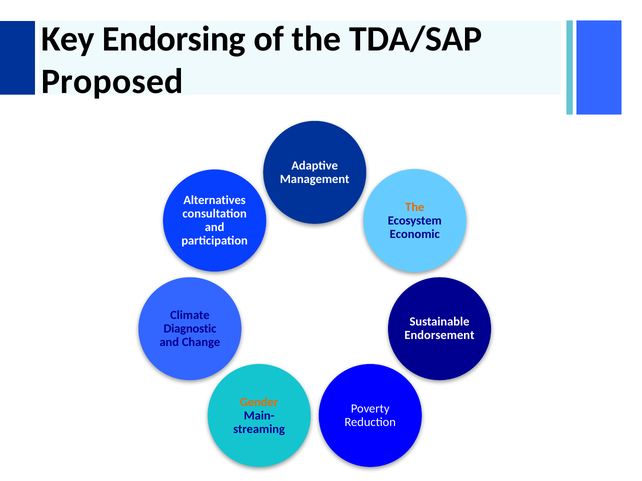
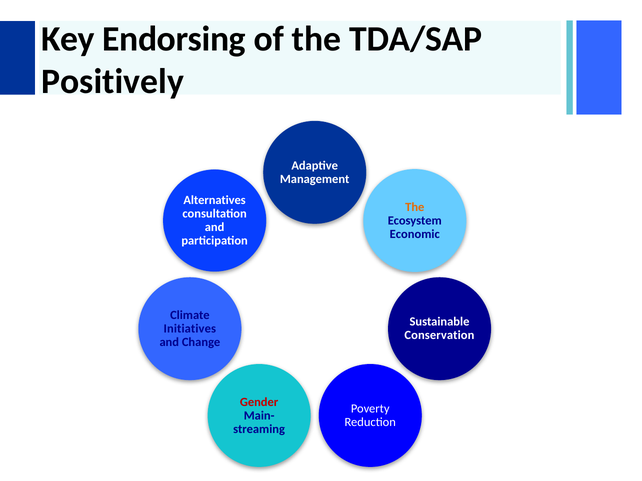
Proposed: Proposed -> Positively
Diagnostic: Diagnostic -> Initiatives
Endorsement: Endorsement -> Conservation
Gender colour: orange -> red
